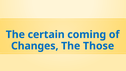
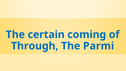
Changes: Changes -> Through
Those: Those -> Parmi
